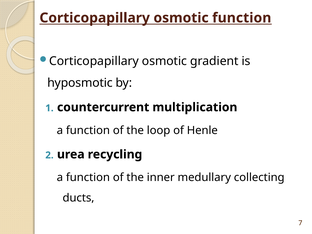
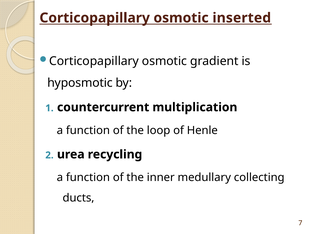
osmotic function: function -> inserted
